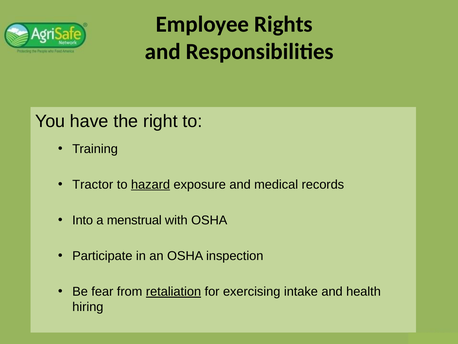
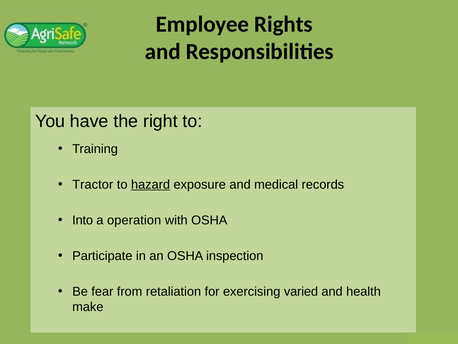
menstrual: menstrual -> operation
retaliation underline: present -> none
intake: intake -> varied
hiring: hiring -> make
